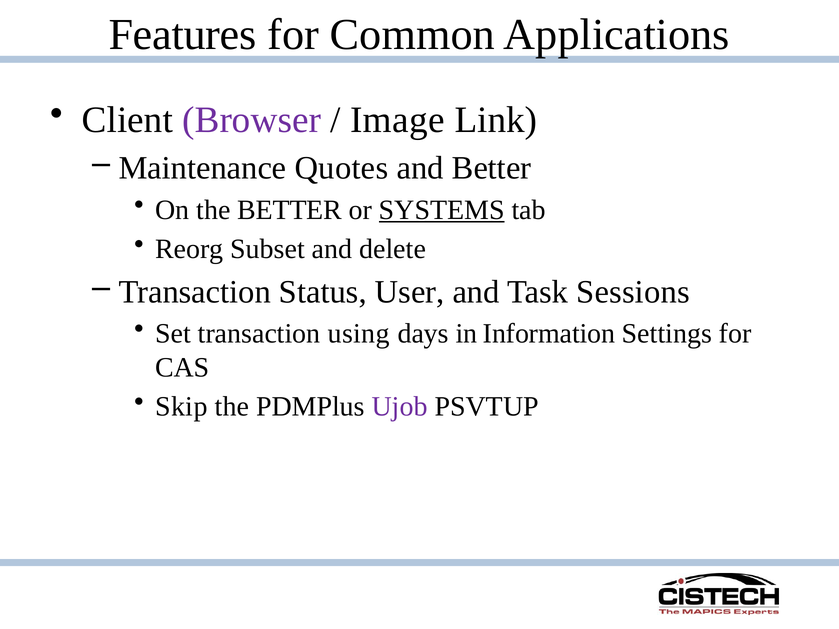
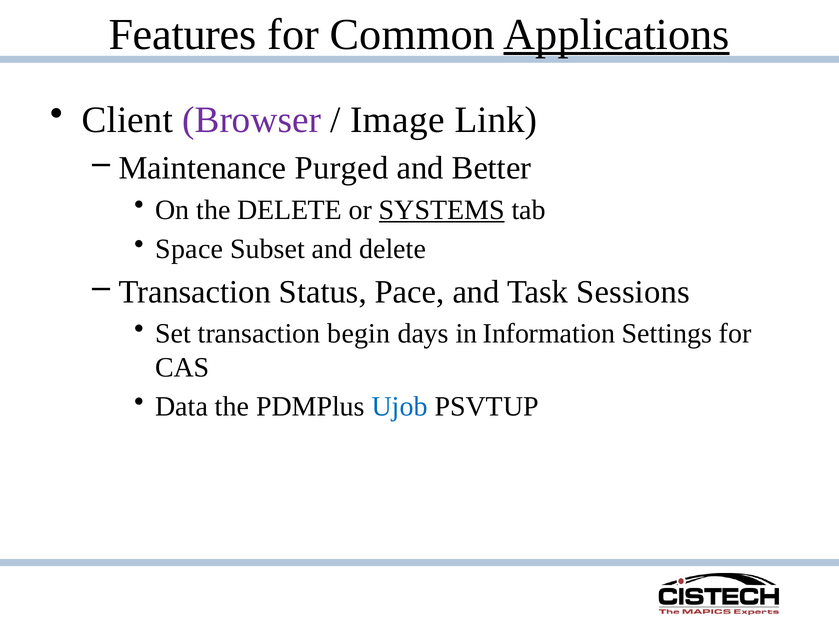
Applications underline: none -> present
Quotes: Quotes -> Purged
the BETTER: BETTER -> DELETE
Reorg: Reorg -> Space
User: User -> Pace
using: using -> begin
Skip: Skip -> Data
Ujob colour: purple -> blue
